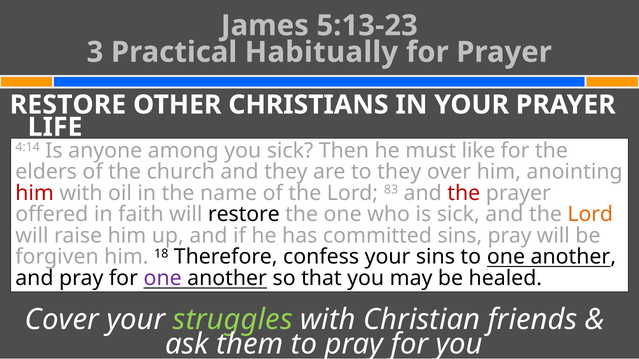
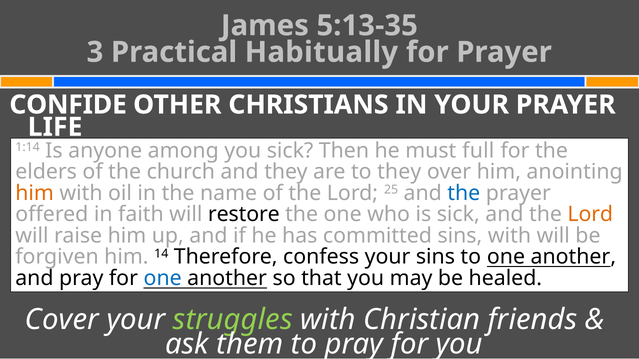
5:13-23: 5:13-23 -> 5:13-35
RESTORE at (68, 105): RESTORE -> CONFIDE
4:14: 4:14 -> 1:14
like: like -> full
him at (35, 193) colour: red -> orange
83: 83 -> 25
the at (464, 193) colour: red -> blue
sins pray: pray -> with
18: 18 -> 14
one at (163, 279) colour: purple -> blue
